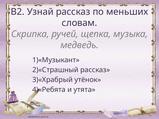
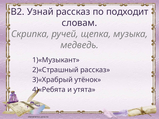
меньших: меньших -> подходит
